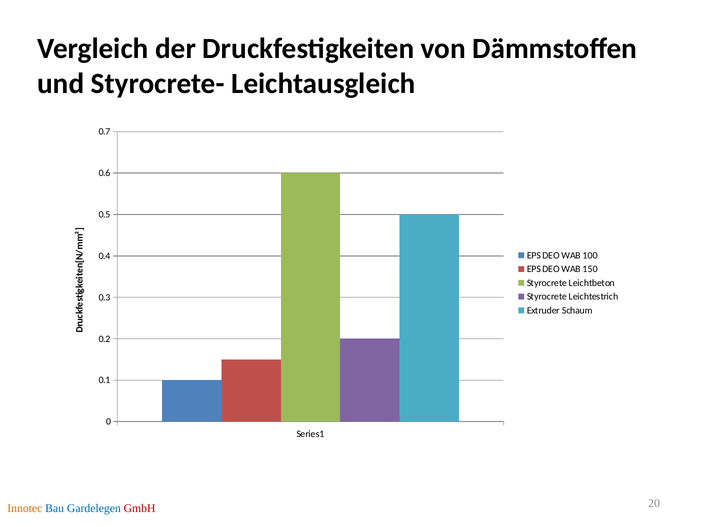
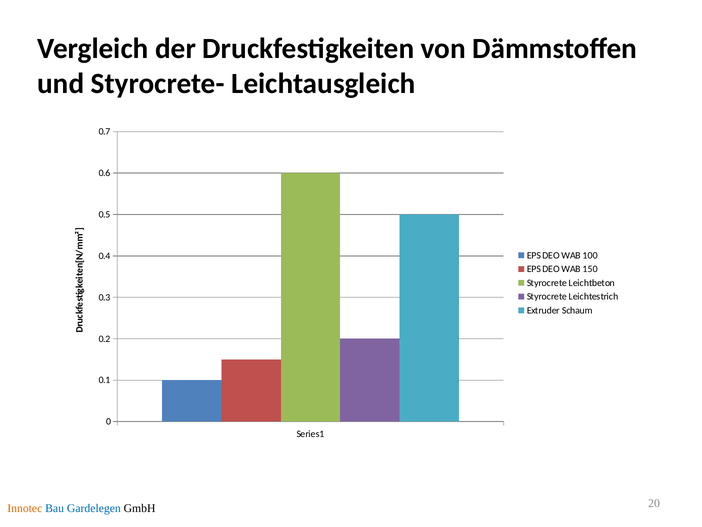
GmbH colour: red -> black
